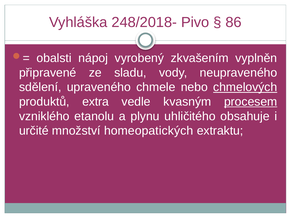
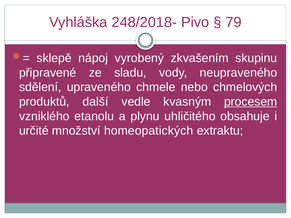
86: 86 -> 79
obalsti: obalsti -> sklepě
vyplněn: vyplněn -> skupinu
chmelových underline: present -> none
extra: extra -> další
